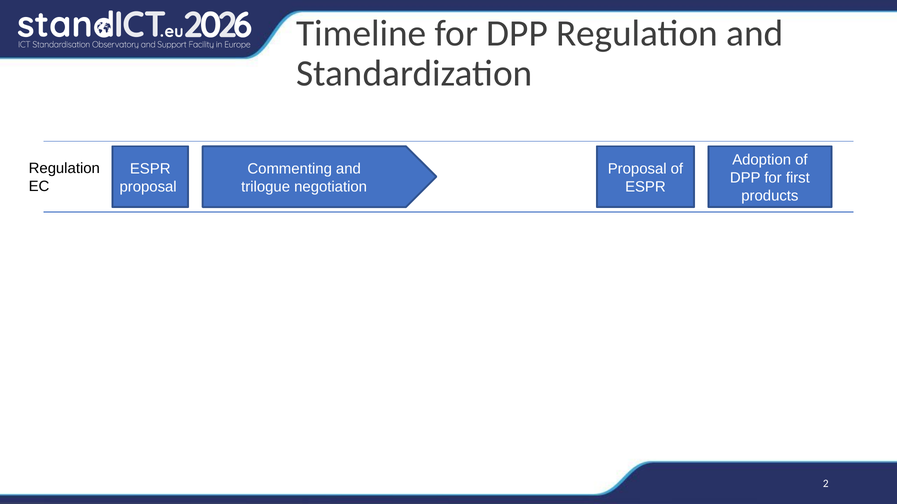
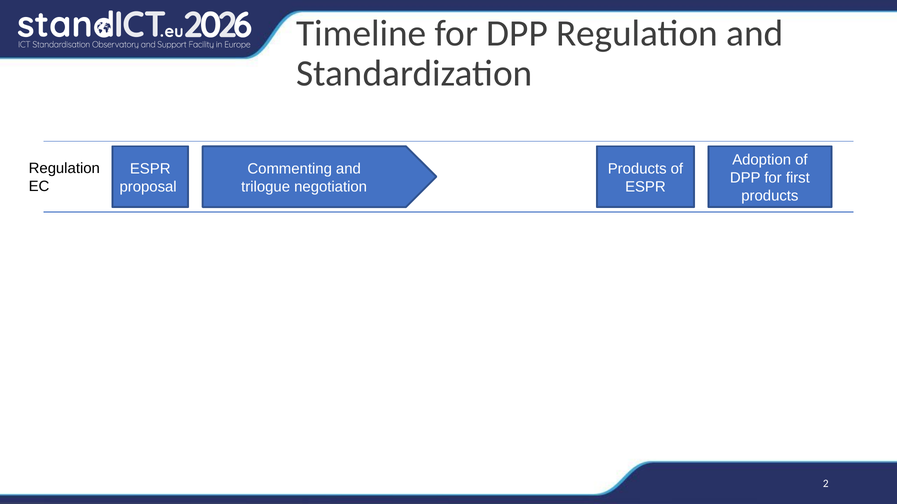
Proposal at (637, 169): Proposal -> Products
